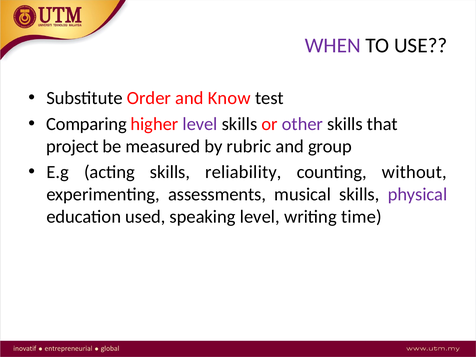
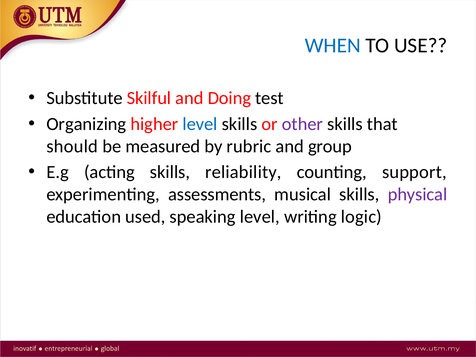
WHEN colour: purple -> blue
Order: Order -> Skilful
Know: Know -> Doing
Comparing: Comparing -> Organizing
level at (200, 124) colour: purple -> blue
project: project -> should
without: without -> support
time: time -> logic
